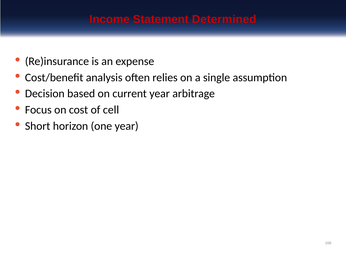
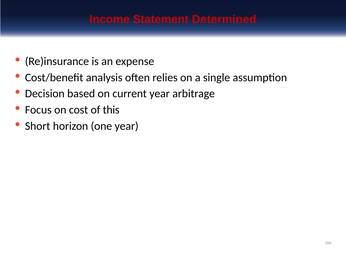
cell: cell -> this
